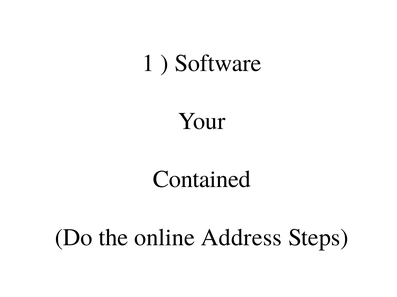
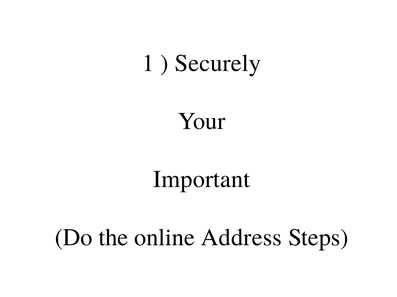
Software: Software -> Securely
Contained: Contained -> Important
